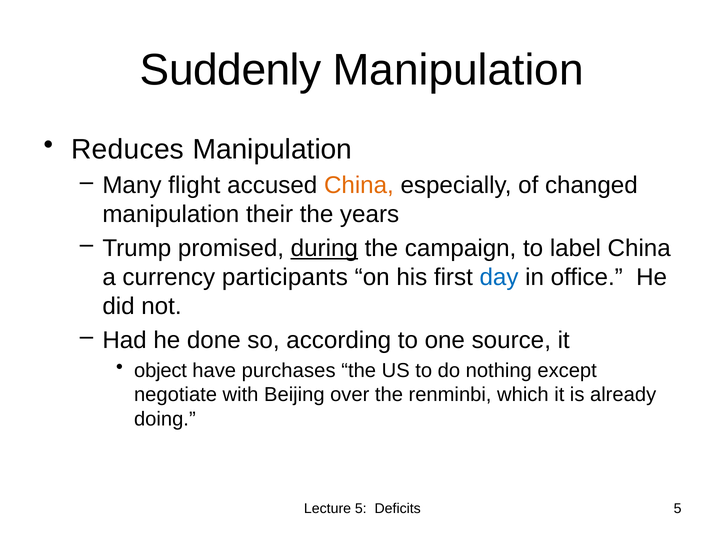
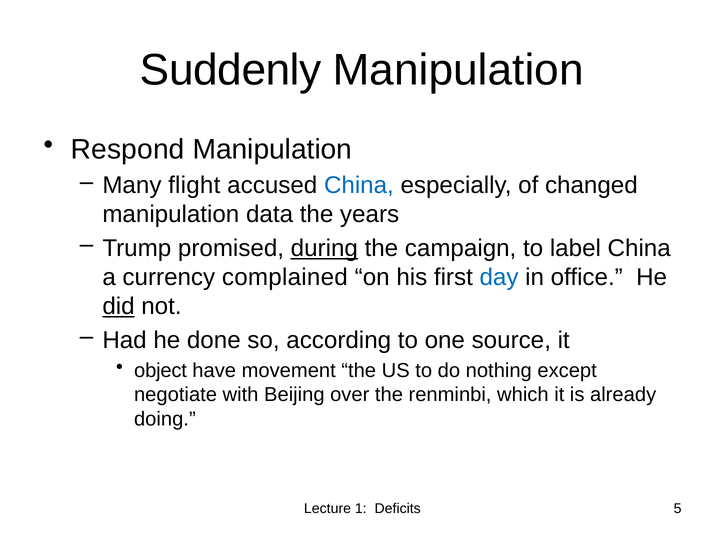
Reduces: Reduces -> Respond
China at (359, 185) colour: orange -> blue
their: their -> data
participants: participants -> complained
did underline: none -> present
purchases: purchases -> movement
Lecture 5: 5 -> 1
